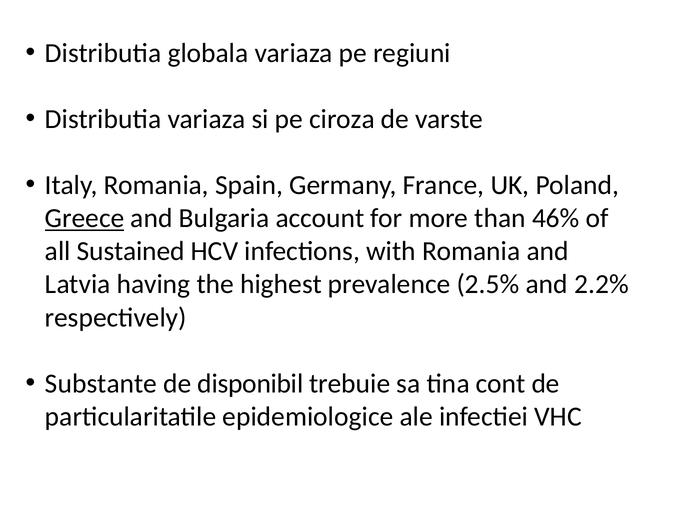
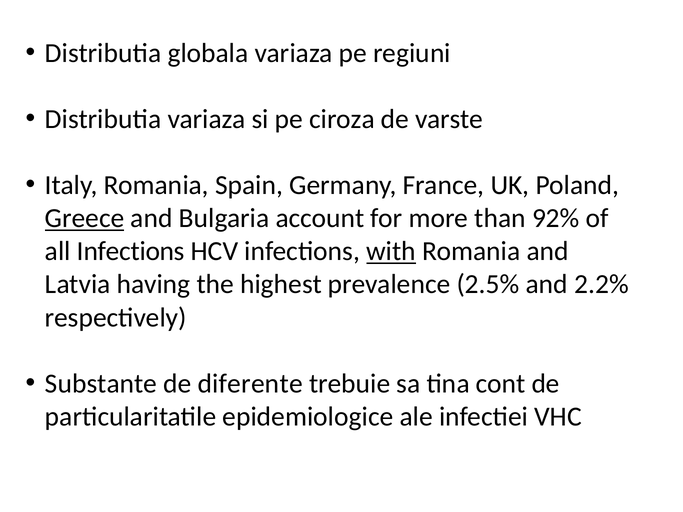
46%: 46% -> 92%
all Sustained: Sustained -> Infections
with underline: none -> present
disponibil: disponibil -> diferente
